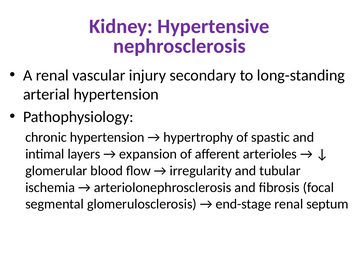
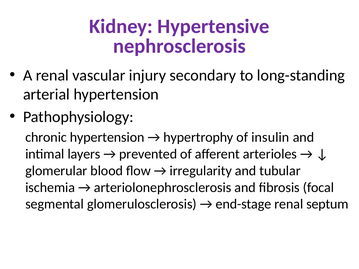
spastic: spastic -> insulin
expansion: expansion -> prevented
